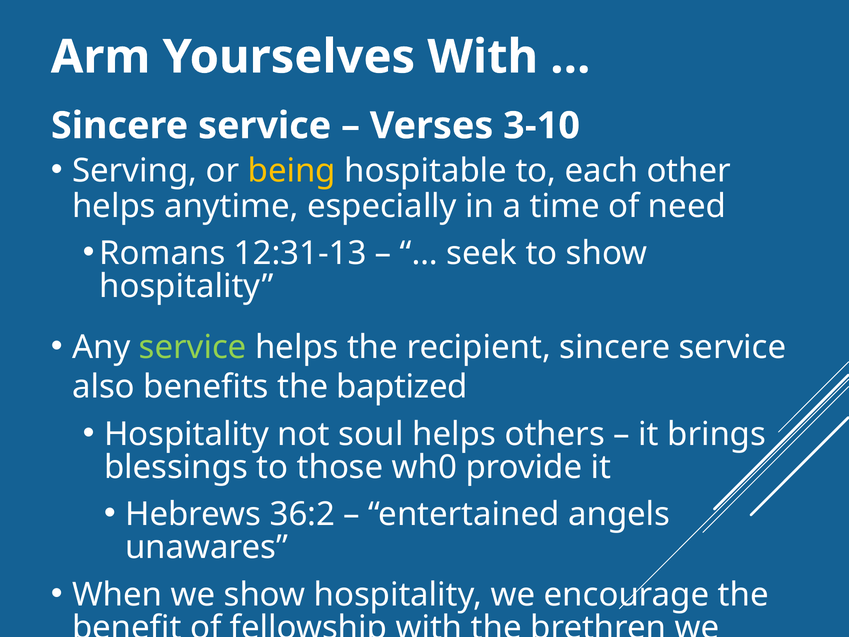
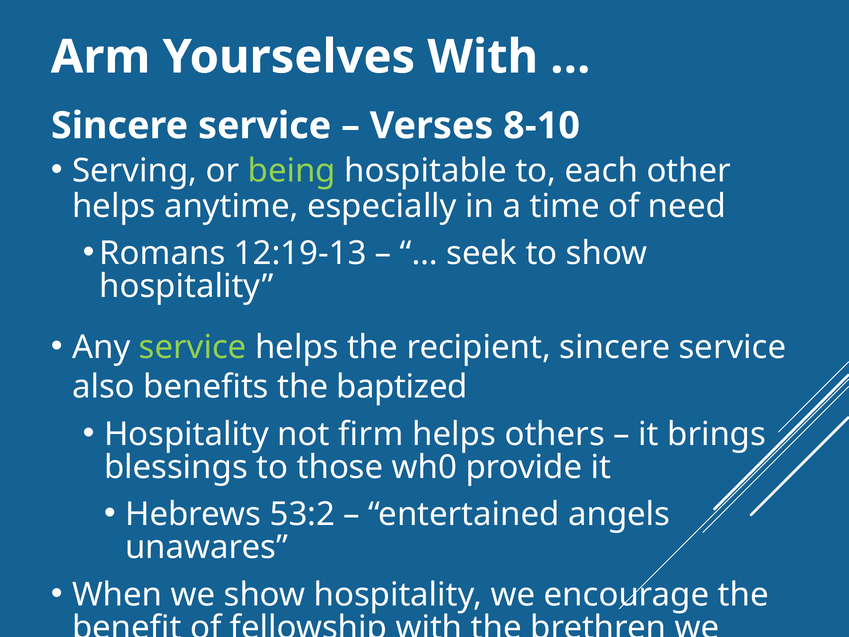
3-10: 3-10 -> 8-10
being colour: yellow -> light green
12:31-13: 12:31-13 -> 12:19-13
soul: soul -> firm
36:2: 36:2 -> 53:2
